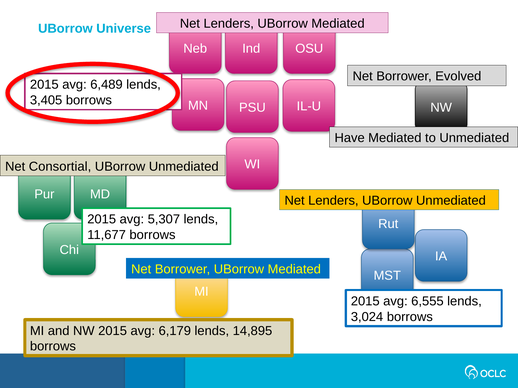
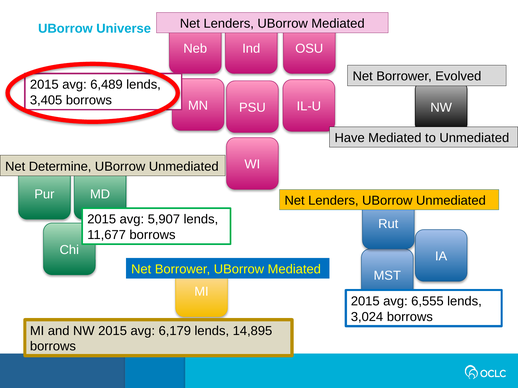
Consortial: Consortial -> Determine
5,307: 5,307 -> 5,907
